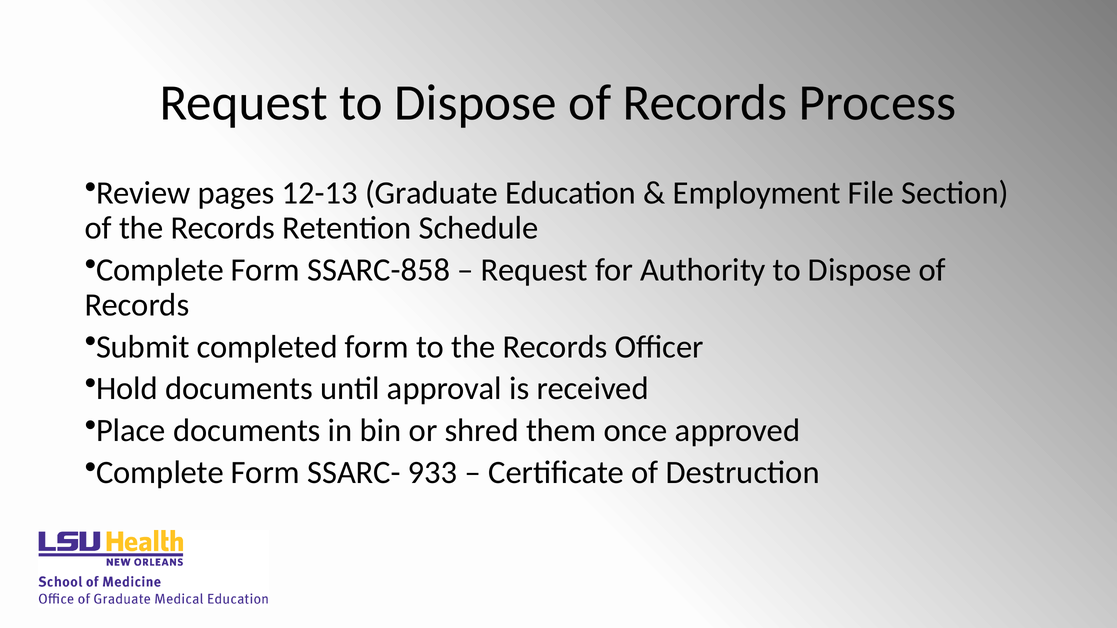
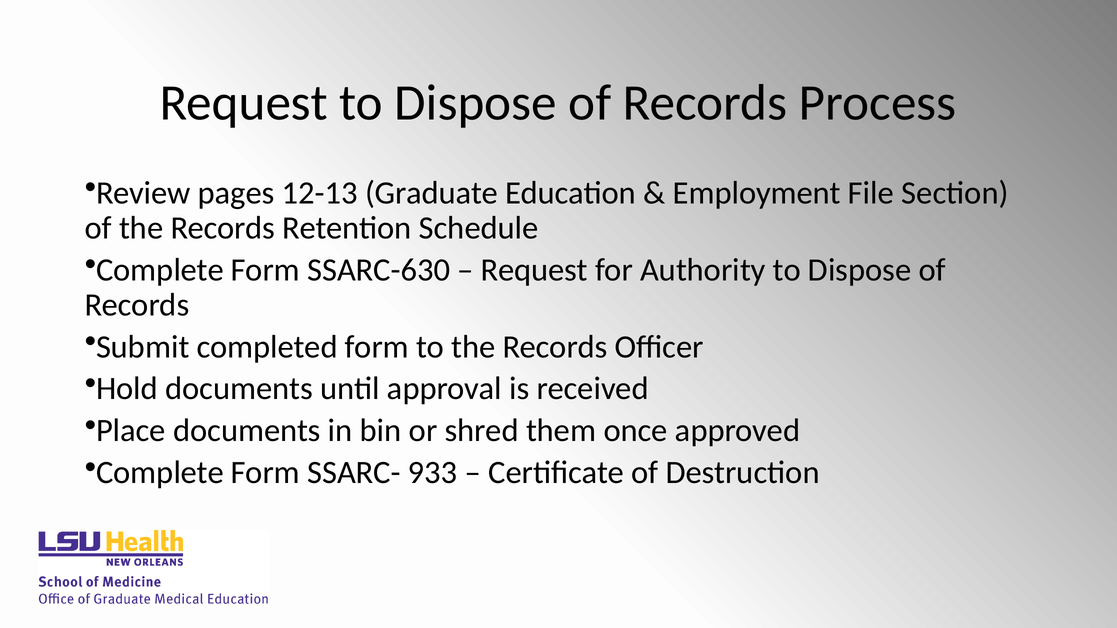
SSARC-858: SSARC-858 -> SSARC-630
